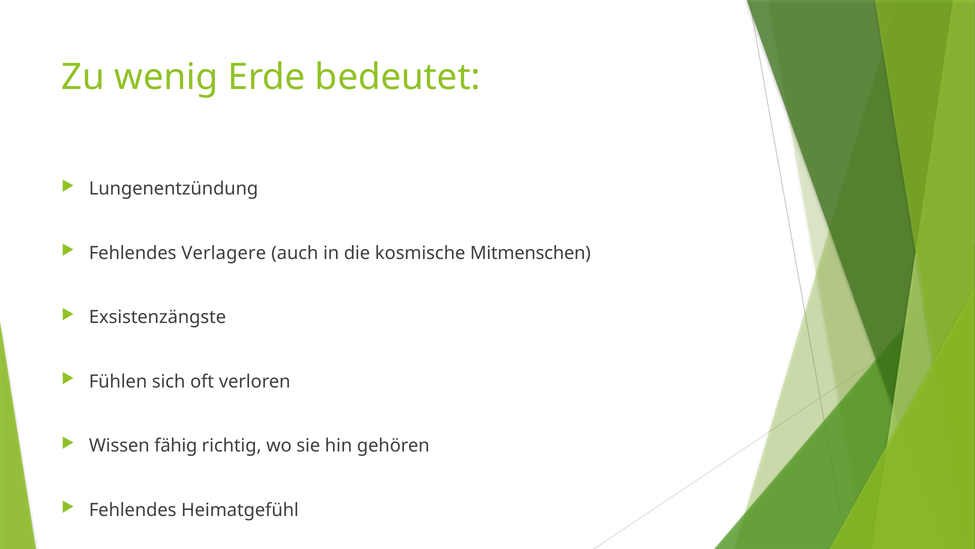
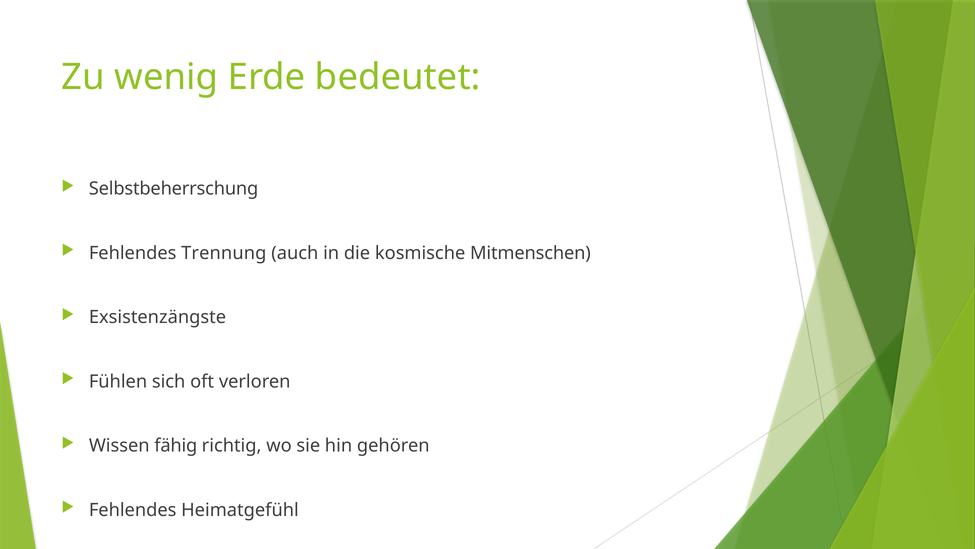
Lungenentzündung: Lungenentzündung -> Selbstbeherrschung
Verlagere: Verlagere -> Trennung
